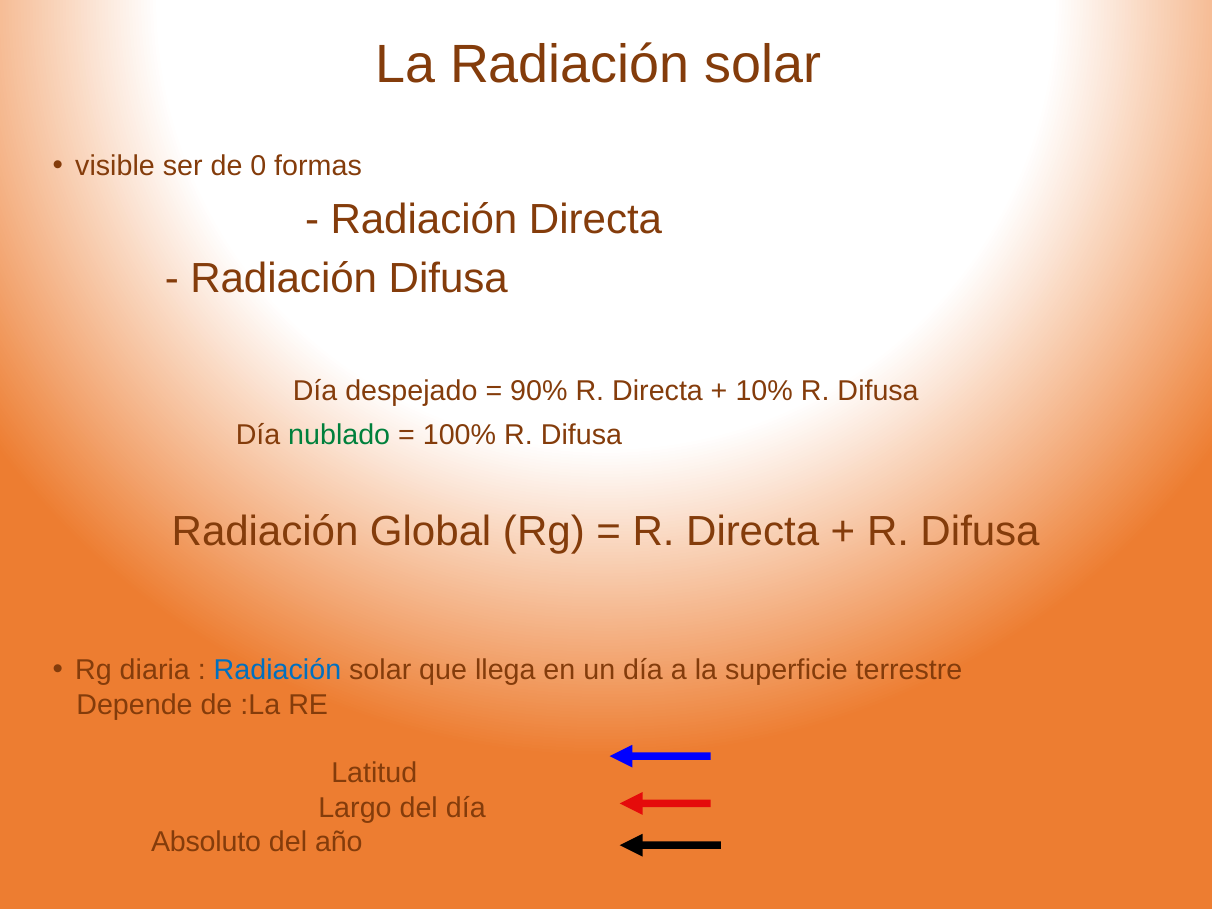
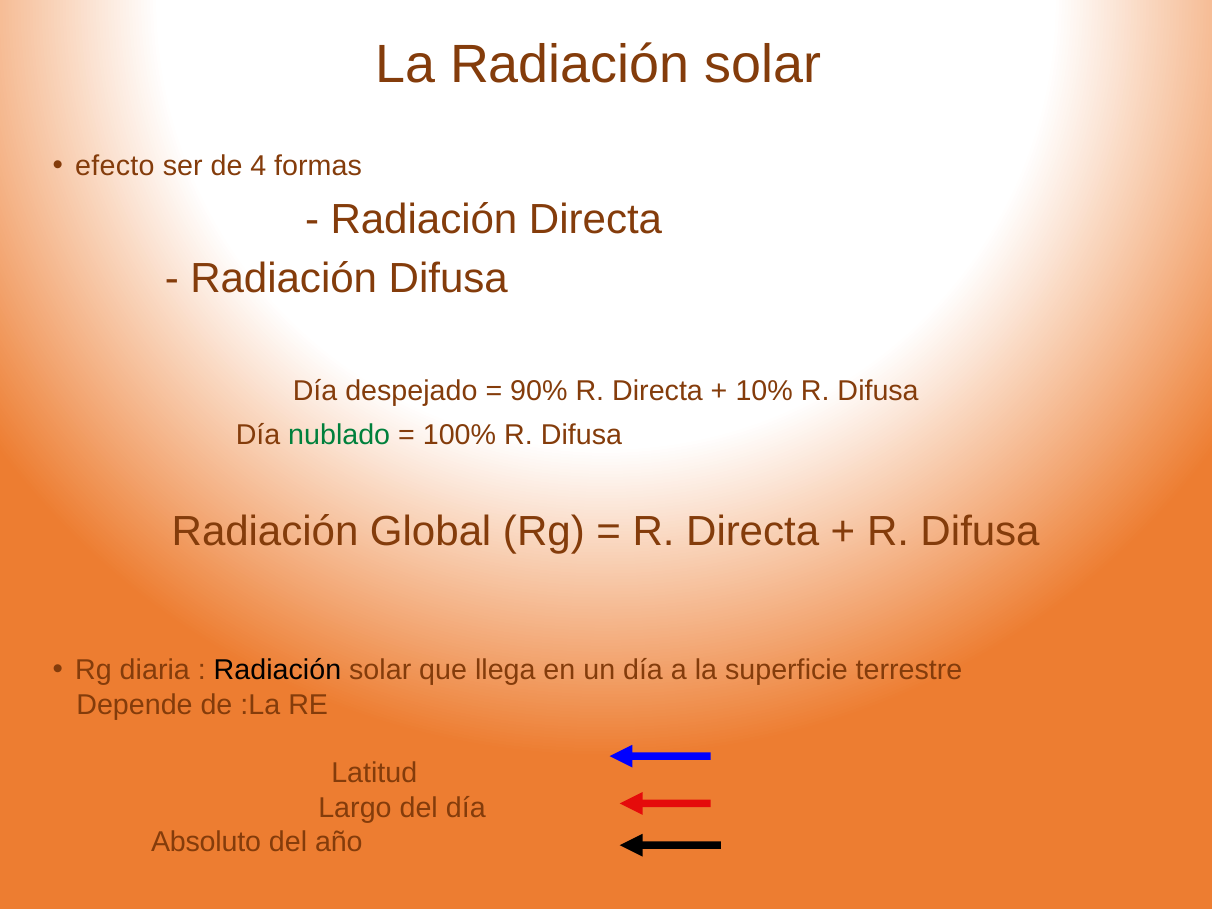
visible: visible -> efecto
0: 0 -> 4
Radiación at (277, 670) colour: blue -> black
